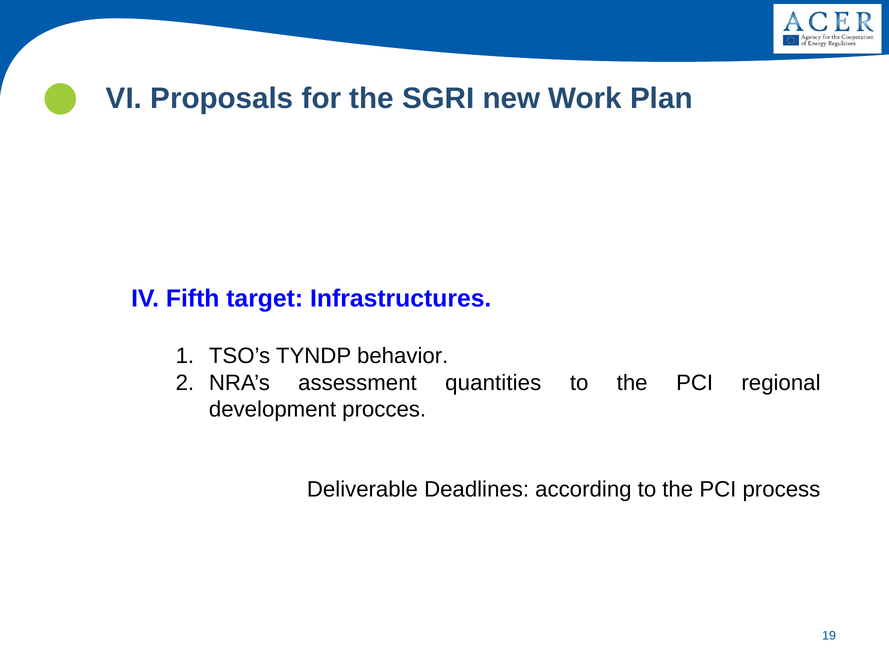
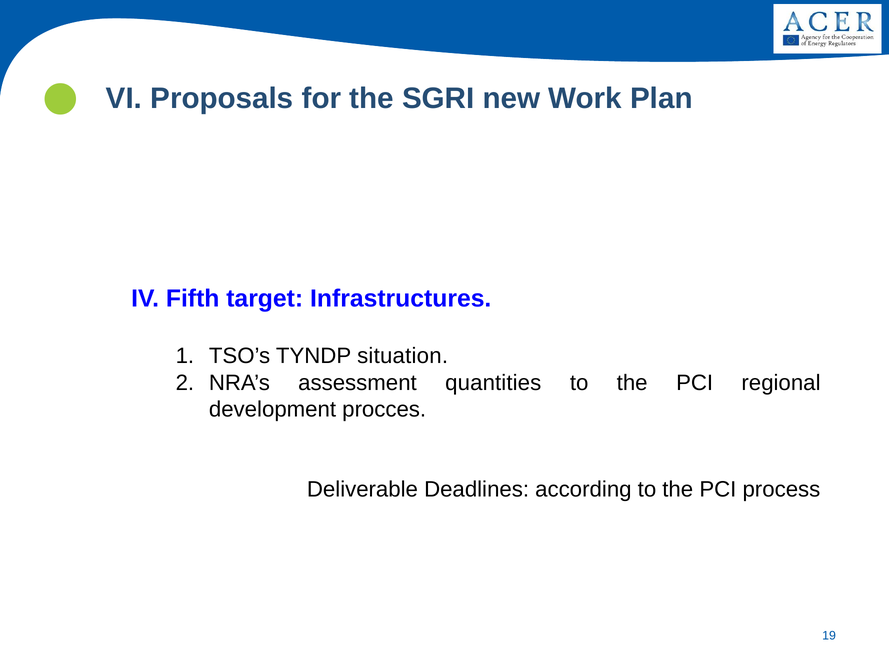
behavior: behavior -> situation
